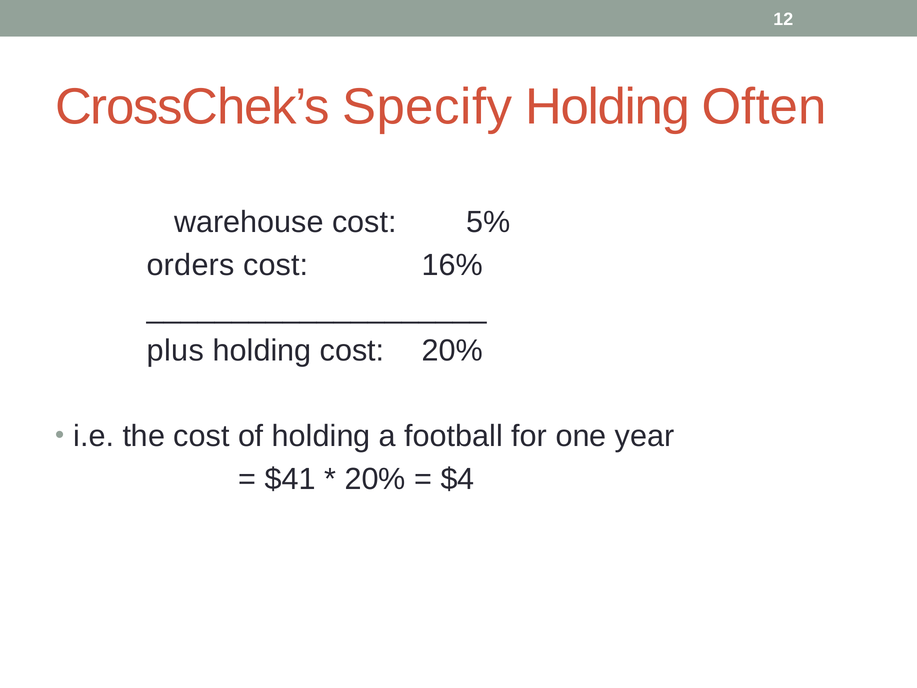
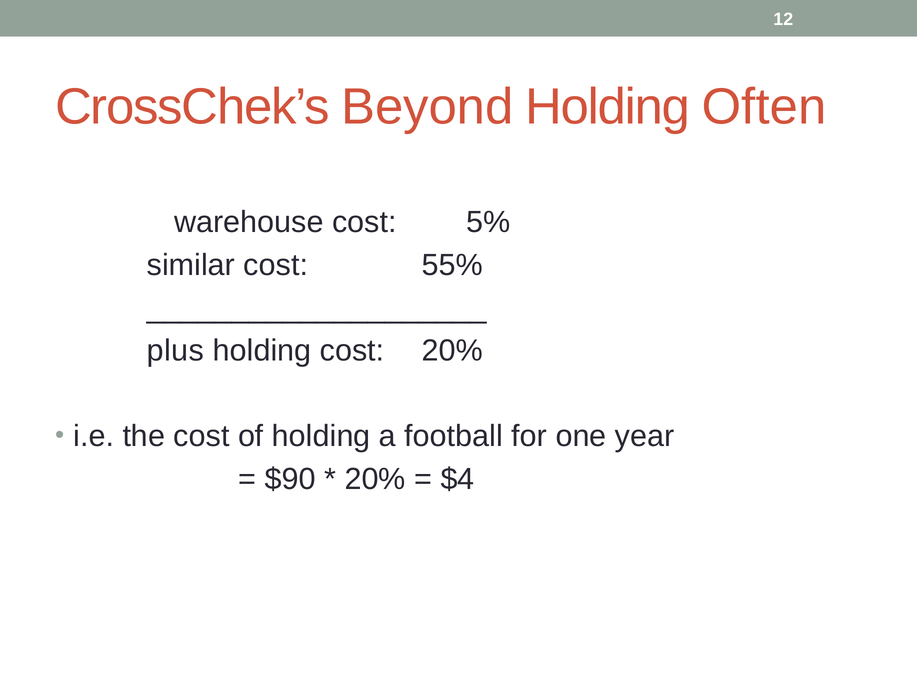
Specify: Specify -> Beyond
orders: orders -> similar
16%: 16% -> 55%
$41: $41 -> $90
